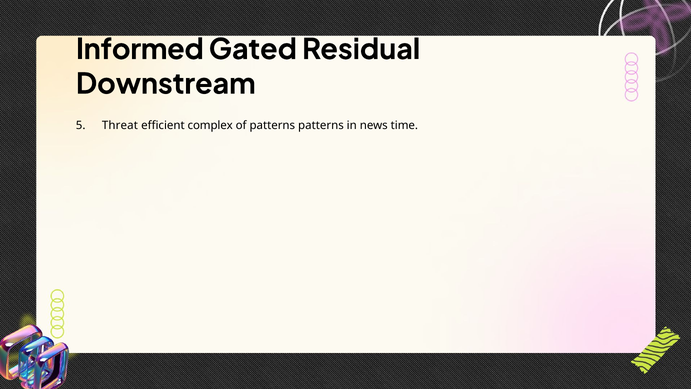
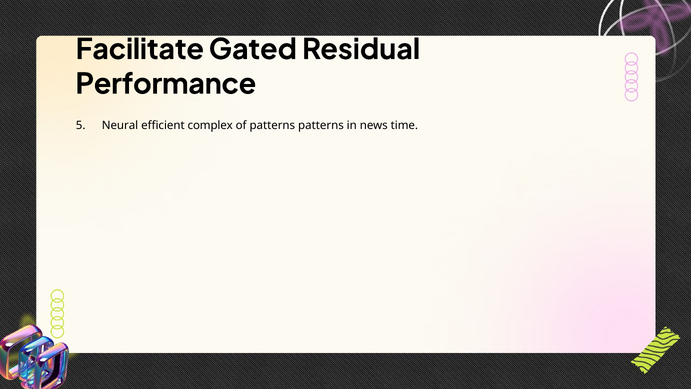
Informed: Informed -> Facilitate
Downstream: Downstream -> Performance
Threat: Threat -> Neural
